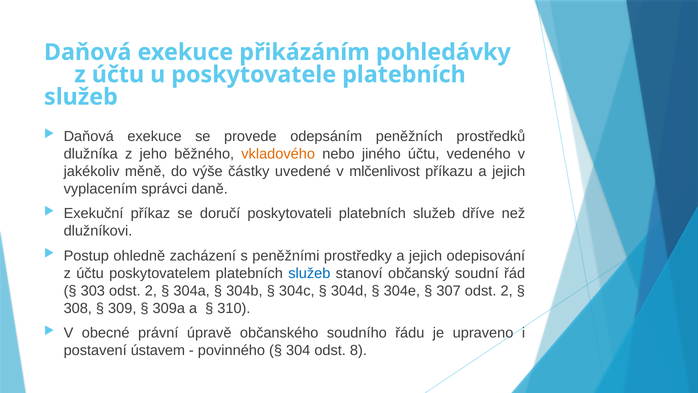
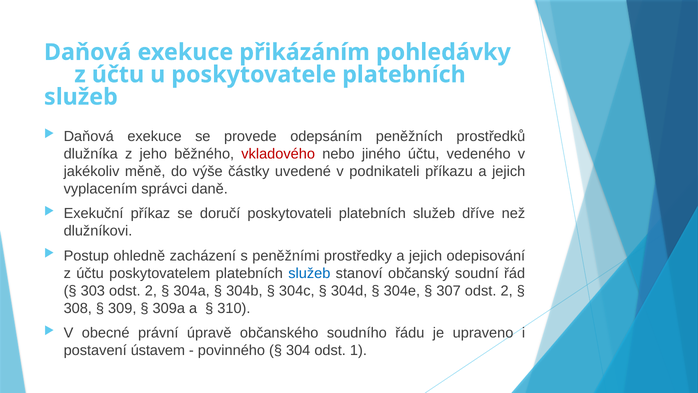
vkladového colour: orange -> red
mlčenlivost: mlčenlivost -> podnikateli
8: 8 -> 1
